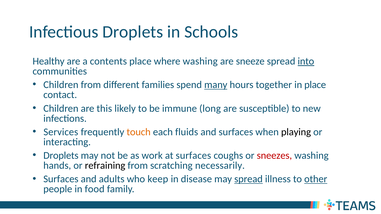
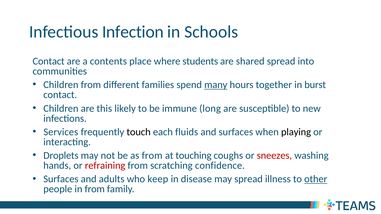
Infectious Droplets: Droplets -> Infection
Healthy at (49, 61): Healthy -> Contact
where washing: washing -> students
sneeze: sneeze -> shared
into underline: present -> none
in place: place -> burst
touch colour: orange -> black
as work: work -> from
at surfaces: surfaces -> touching
refraining colour: black -> red
necessarily: necessarily -> confidence
spread at (248, 179) underline: present -> none
in food: food -> from
